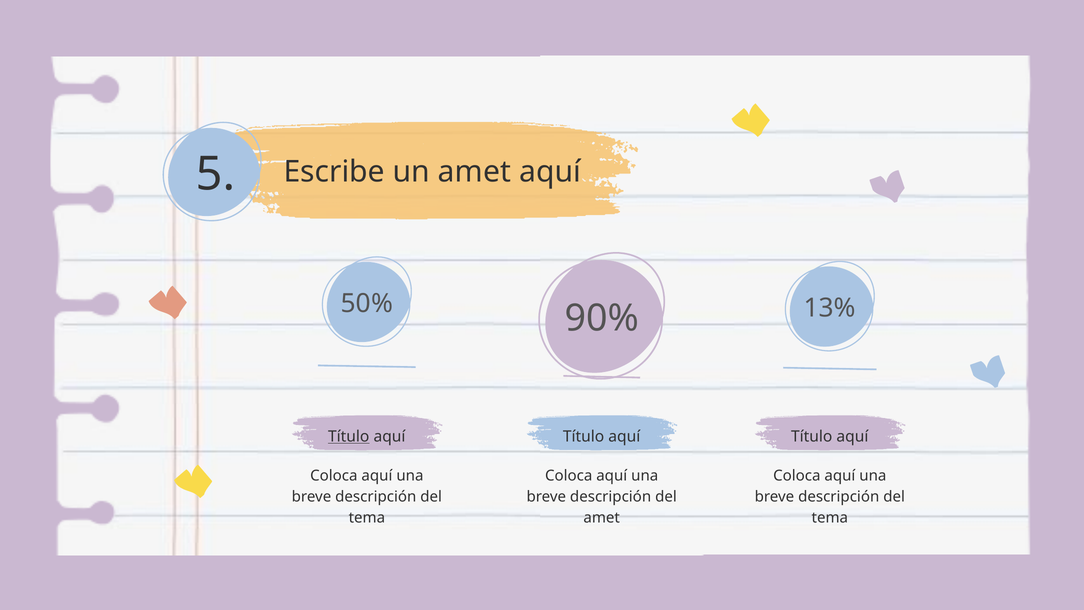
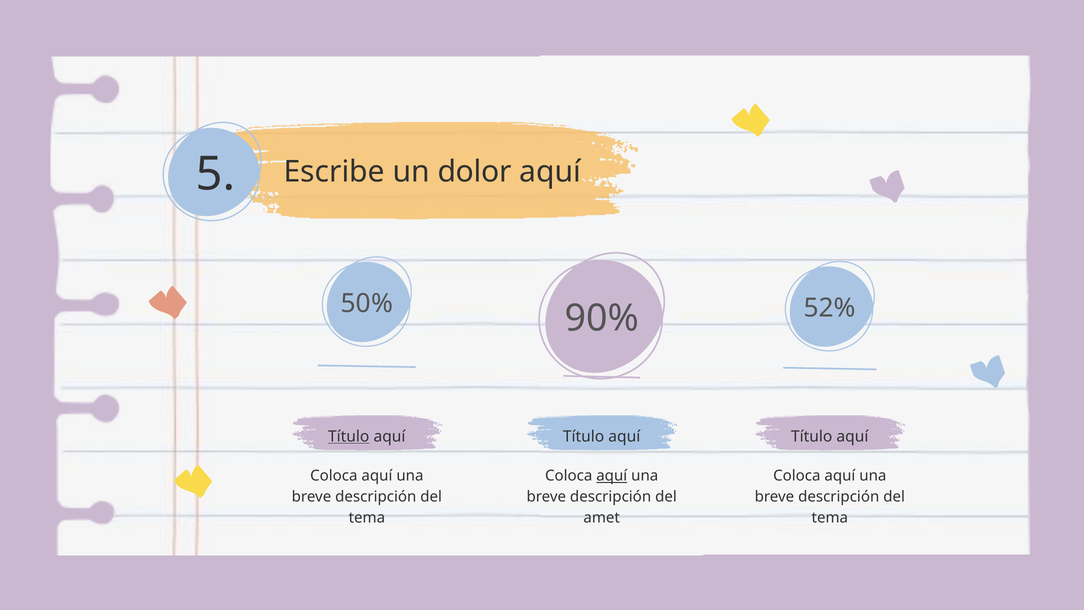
un amet: amet -> dolor
13%: 13% -> 52%
aquí at (612, 476) underline: none -> present
